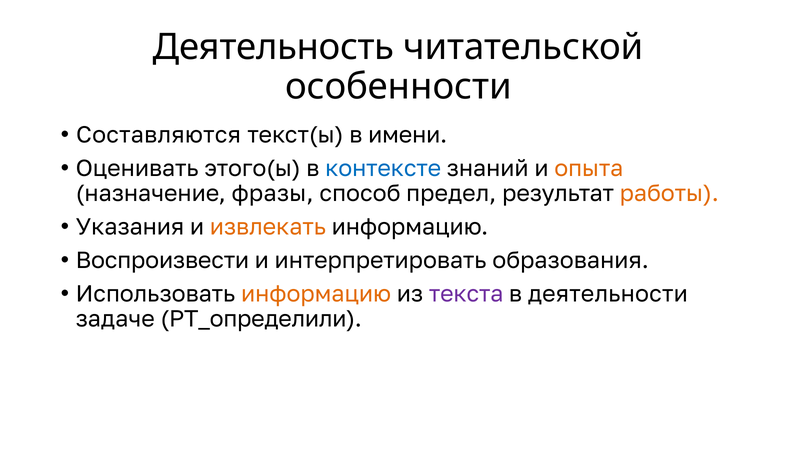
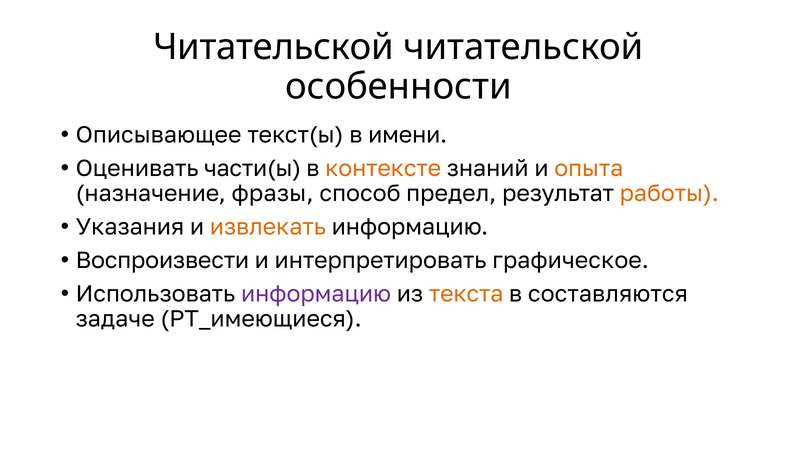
Деятельность at (274, 47): Деятельность -> Читательской
Составляются: Составляются -> Описывающее
этого(ы: этого(ы -> части(ы
контексте colour: blue -> orange
образования: образования -> графическое
информацию at (316, 294) colour: orange -> purple
текста colour: purple -> orange
деятельности: деятельности -> составляются
РТ_определили: РТ_определили -> РТ_имеющиеся
